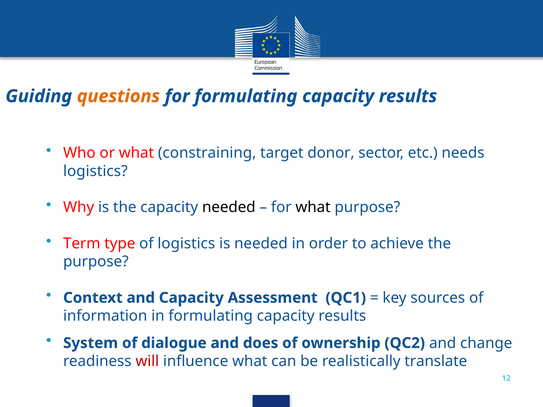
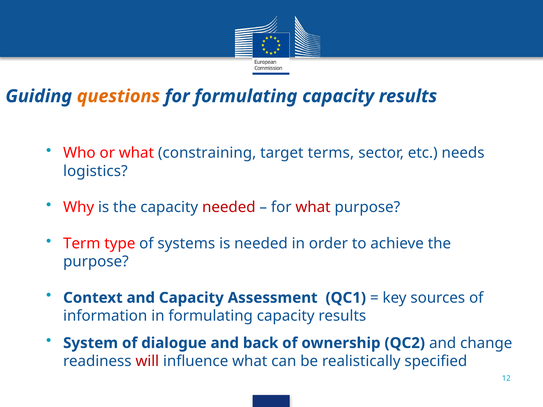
donor: donor -> terms
needed at (229, 207) colour: black -> red
what at (313, 207) colour: black -> red
of logistics: logistics -> systems
does: does -> back
translate: translate -> specified
